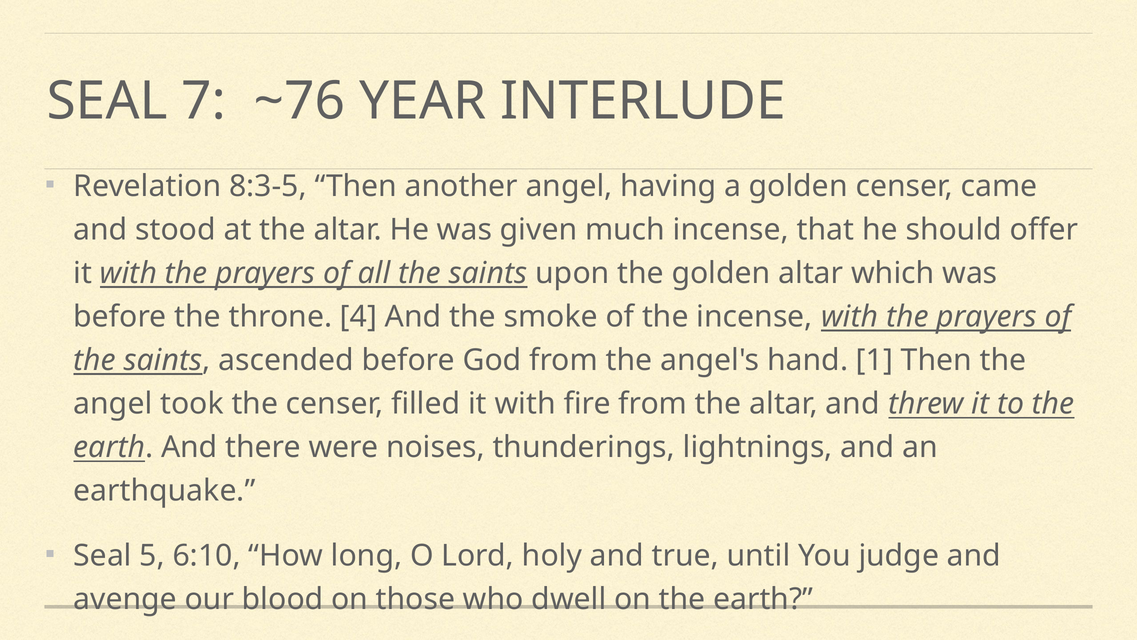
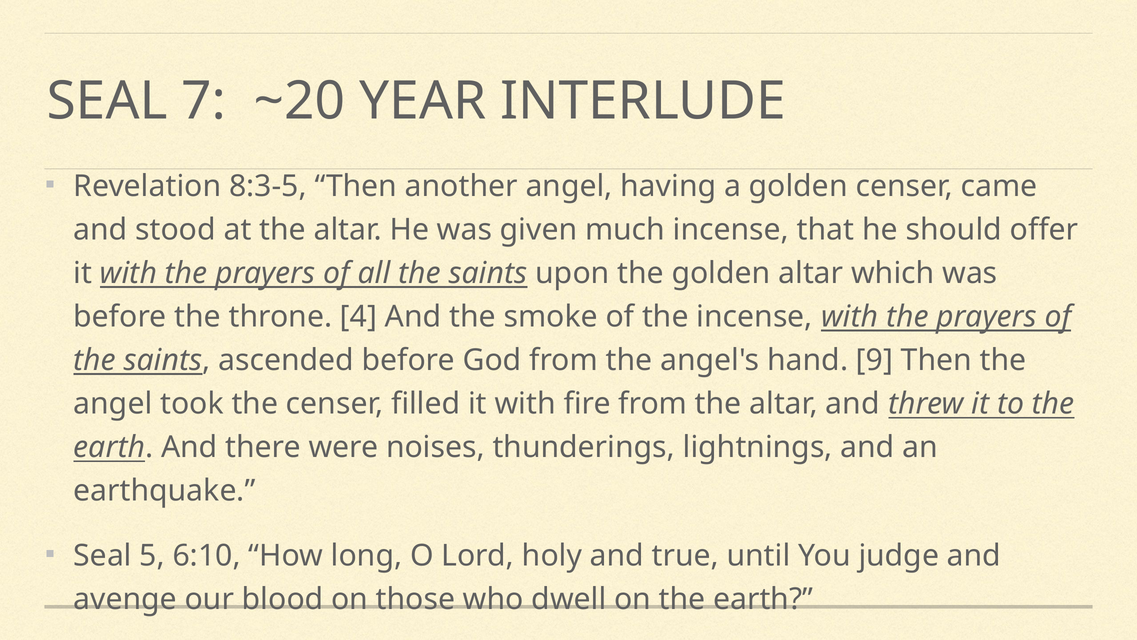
~76: ~76 -> ~20
1: 1 -> 9
